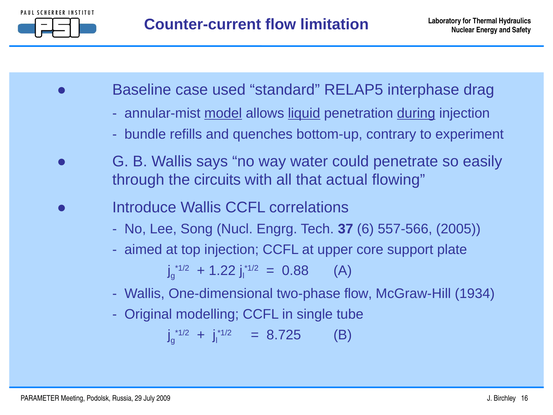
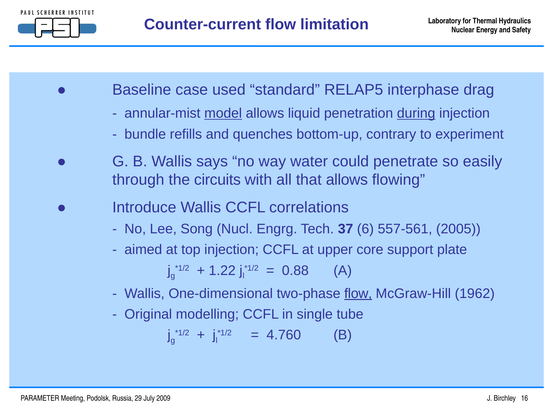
liquid underline: present -> none
that actual: actual -> allows
557-566: 557-566 -> 557-561
flow at (358, 293) underline: none -> present
1934: 1934 -> 1962
8.725: 8.725 -> 4.760
